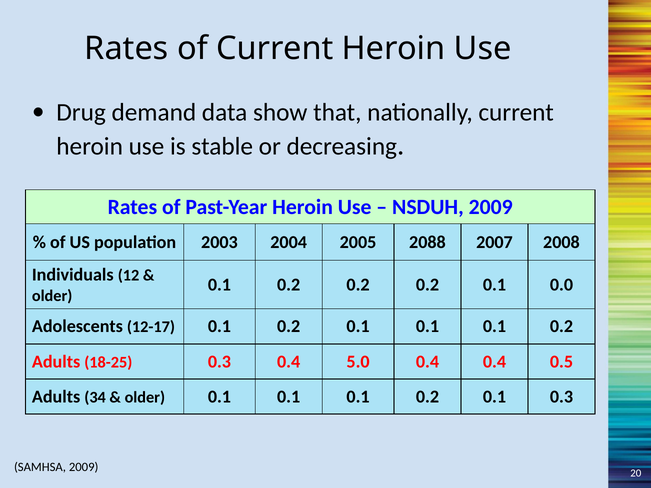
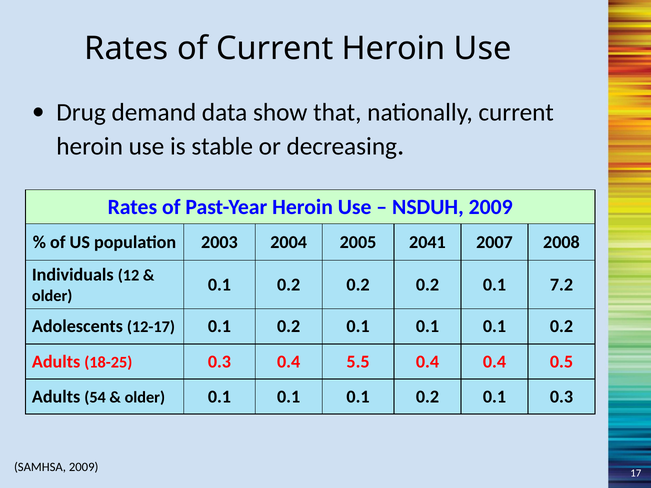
2088: 2088 -> 2041
0.0: 0.0 -> 7.2
5.0: 5.0 -> 5.5
34: 34 -> 54
20: 20 -> 17
